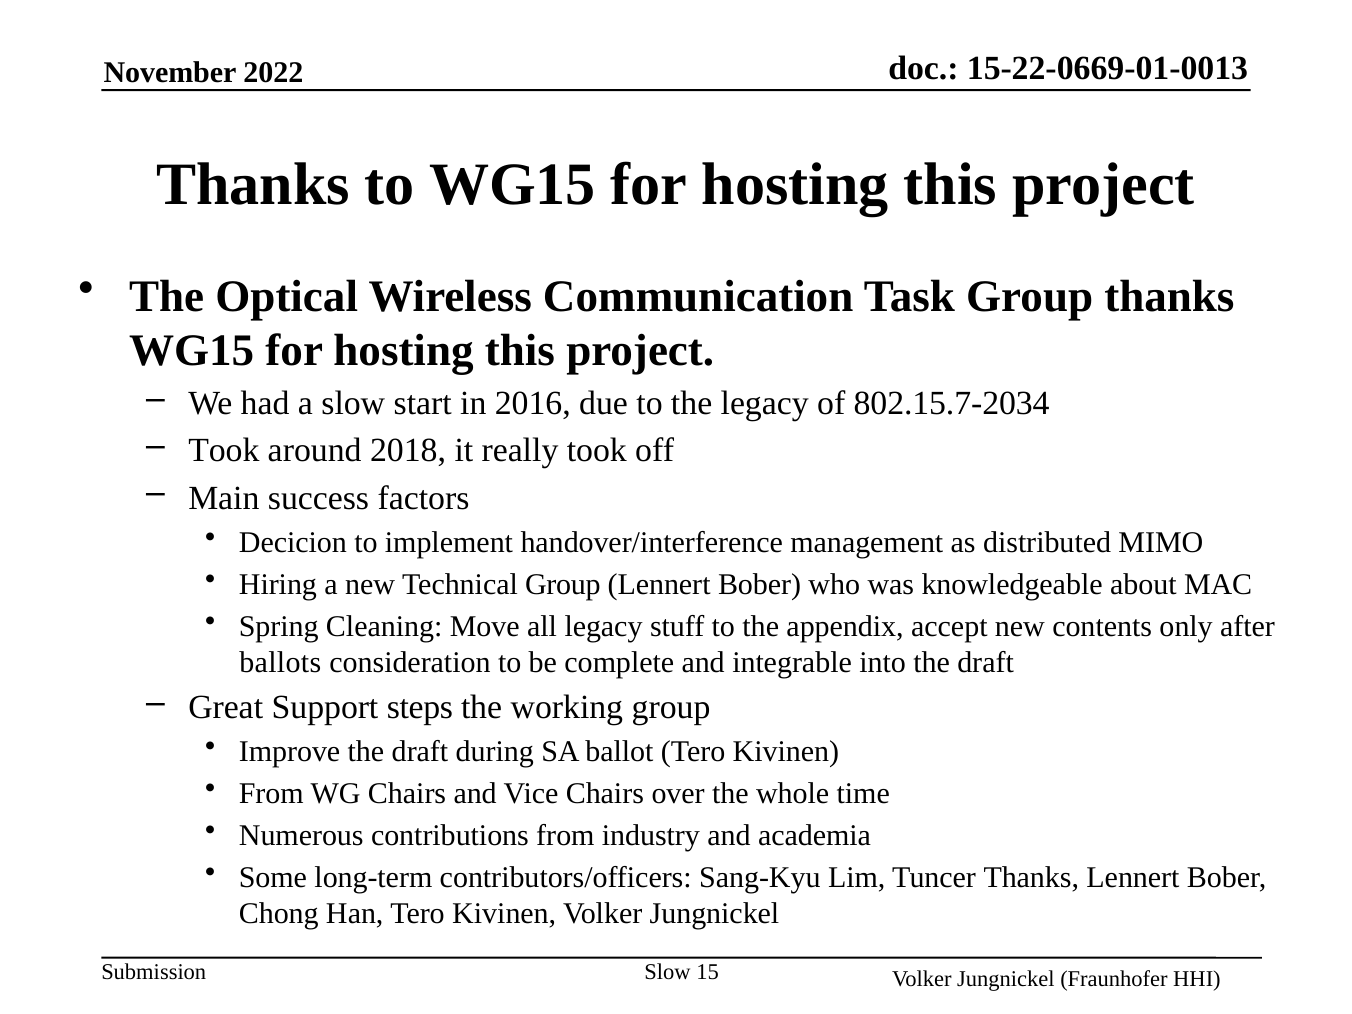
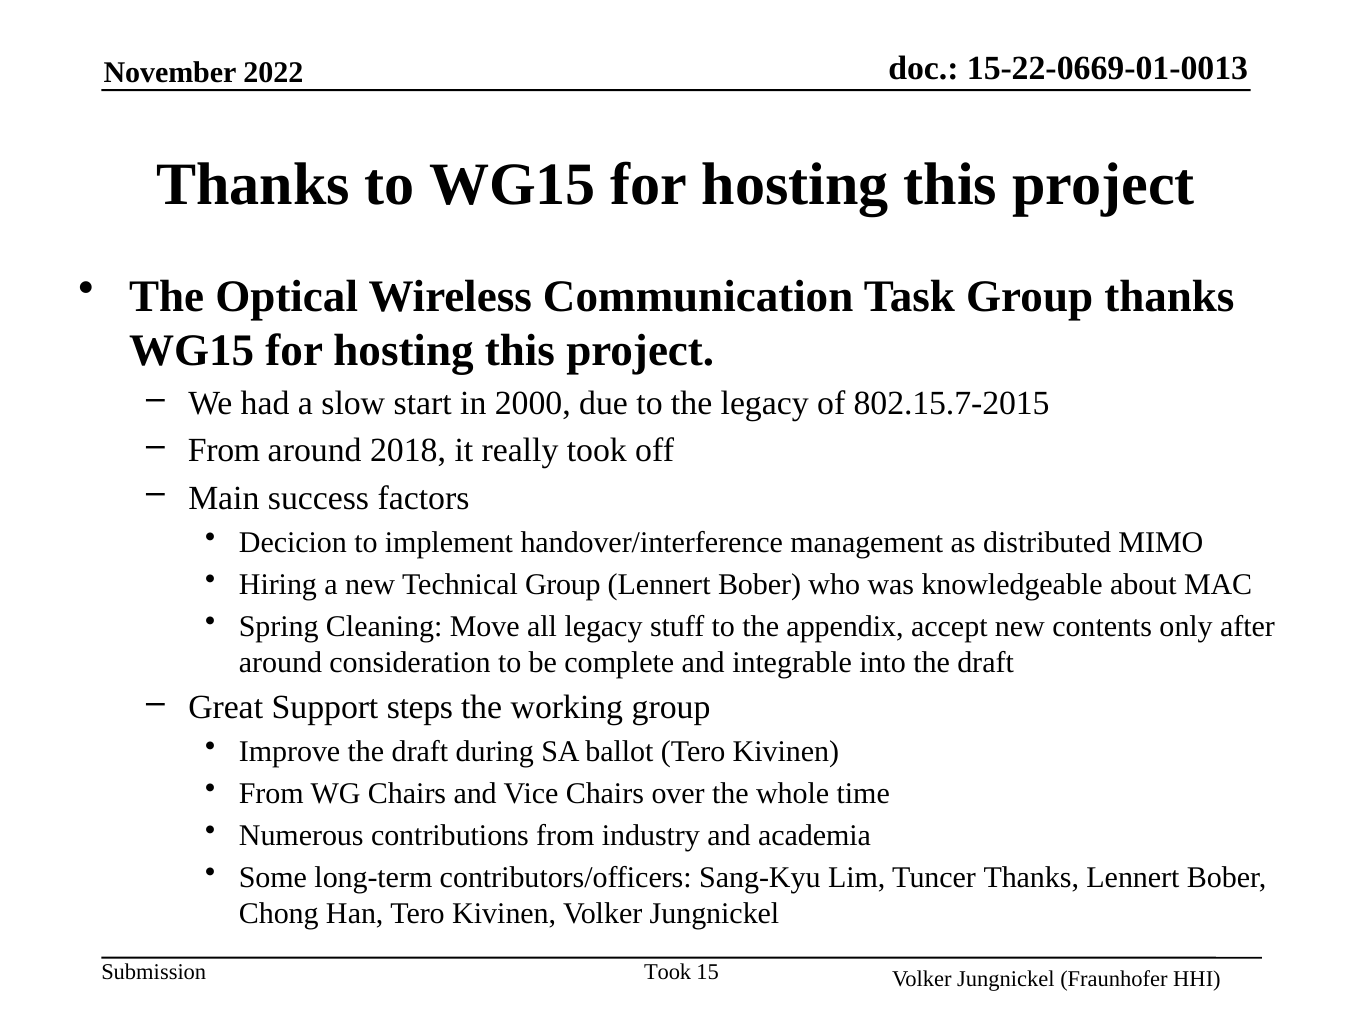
2016: 2016 -> 2000
802.15.7-2034: 802.15.7-2034 -> 802.15.7-2015
Took at (224, 451): Took -> From
ballots at (280, 662): ballots -> around
Slow at (668, 973): Slow -> Took
